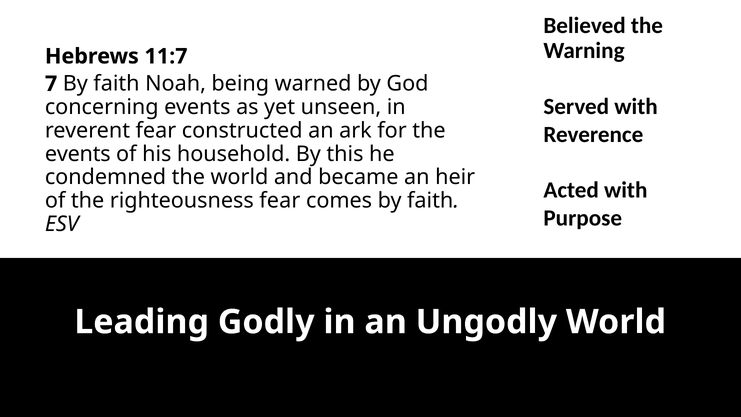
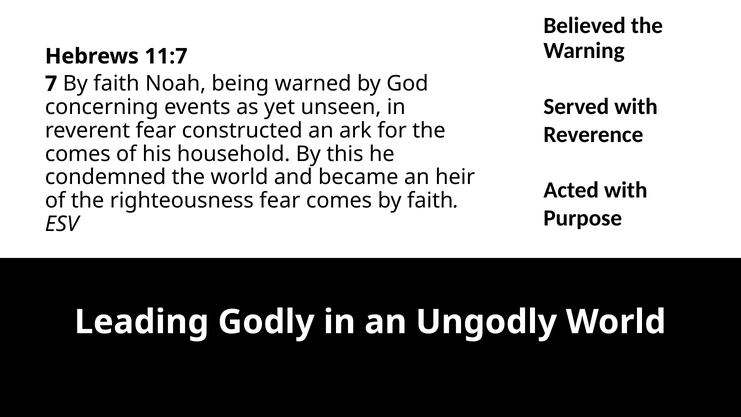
events at (78, 154): events -> comes
